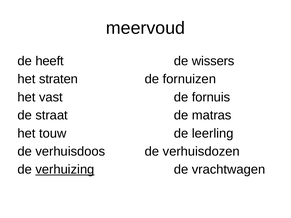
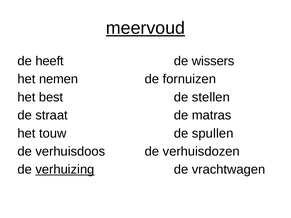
meervoud underline: none -> present
straten: straten -> nemen
vast: vast -> best
fornuis: fornuis -> stellen
leerling: leerling -> spullen
